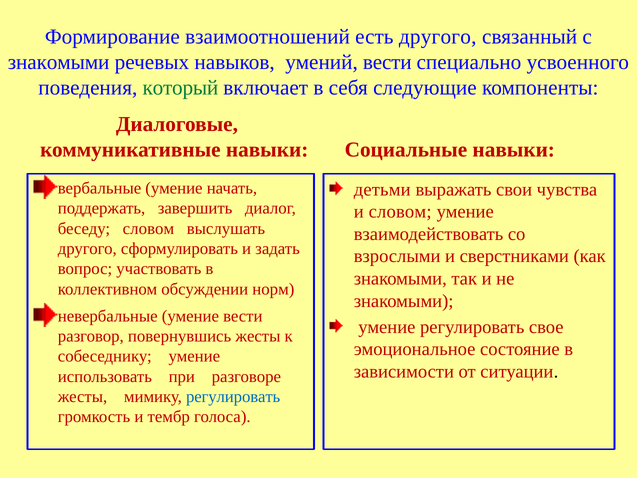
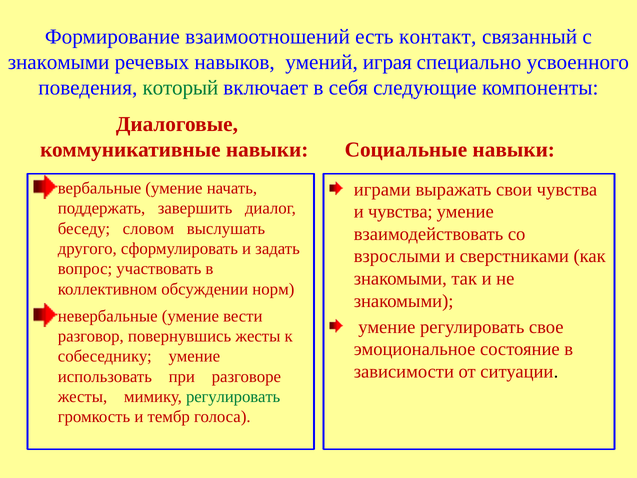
есть другого: другого -> контакт
умений вести: вести -> играя
детьми: детьми -> играми
и словом: словом -> чувства
регулировать at (233, 396) colour: blue -> green
